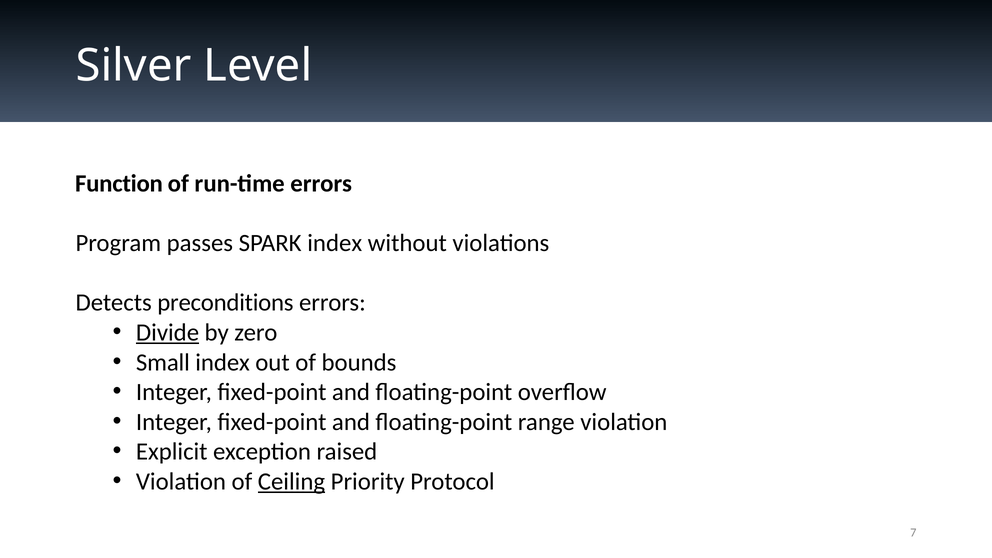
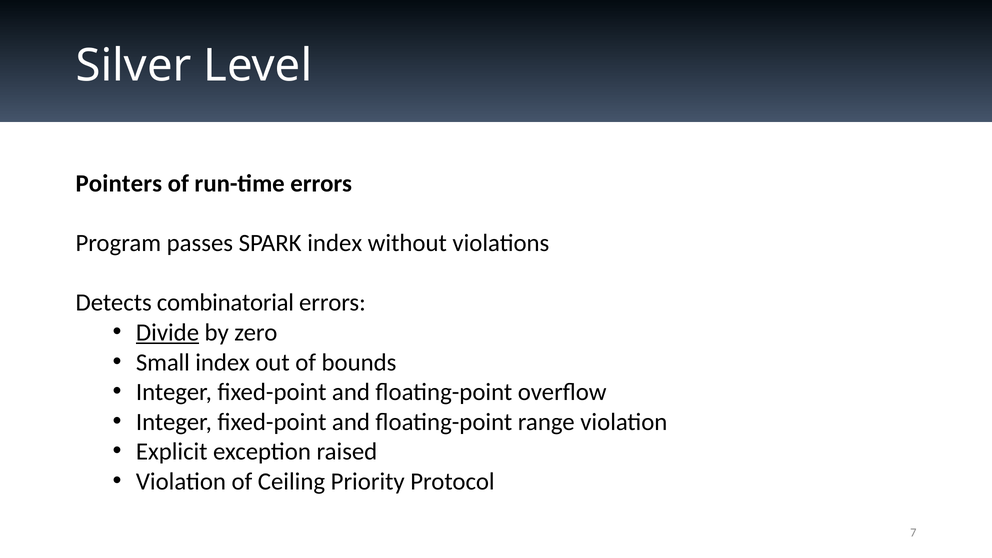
Function: Function -> Pointers
preconditions: preconditions -> combinatorial
Ceiling underline: present -> none
